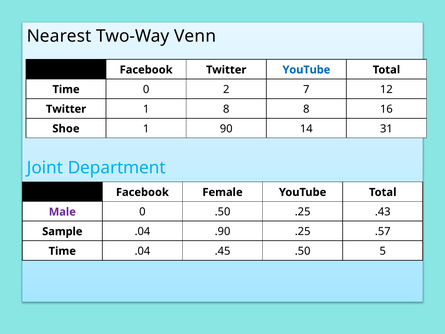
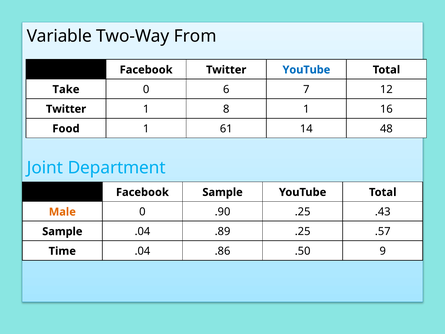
Nearest: Nearest -> Variable
Venn: Venn -> From
Time at (66, 89): Time -> Take
2: 2 -> 6
8 8: 8 -> 1
Shoe: Shoe -> Food
90: 90 -> 61
31: 31 -> 48
Facebook Female: Female -> Sample
Male colour: purple -> orange
0 .50: .50 -> .90
.90: .90 -> .89
.45: .45 -> .86
5: 5 -> 9
